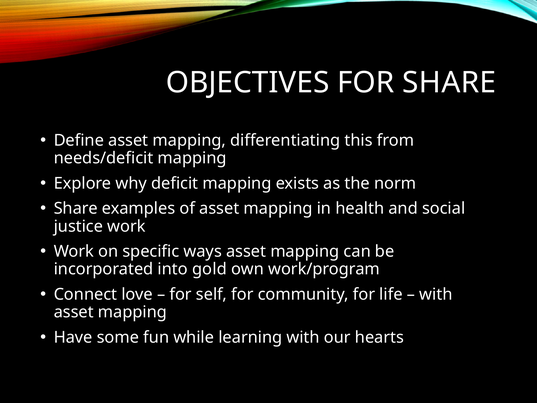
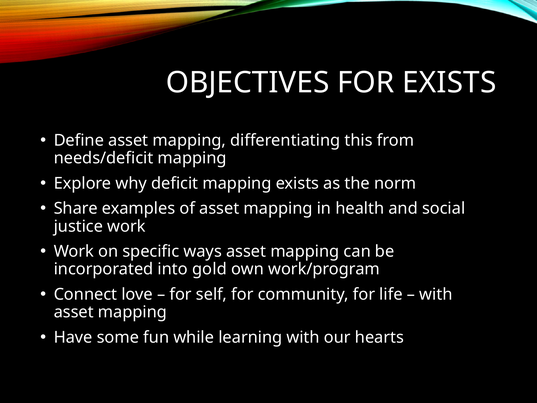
FOR SHARE: SHARE -> EXISTS
